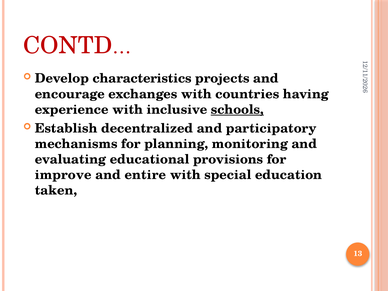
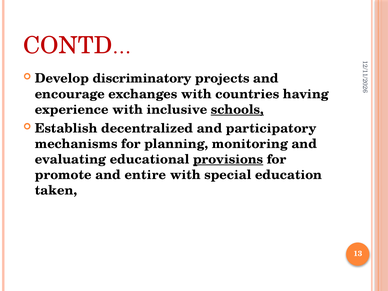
characteristics: characteristics -> discriminatory
provisions underline: none -> present
improve: improve -> promote
